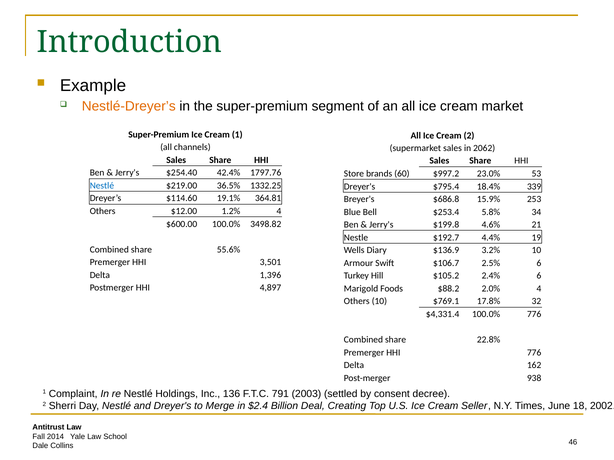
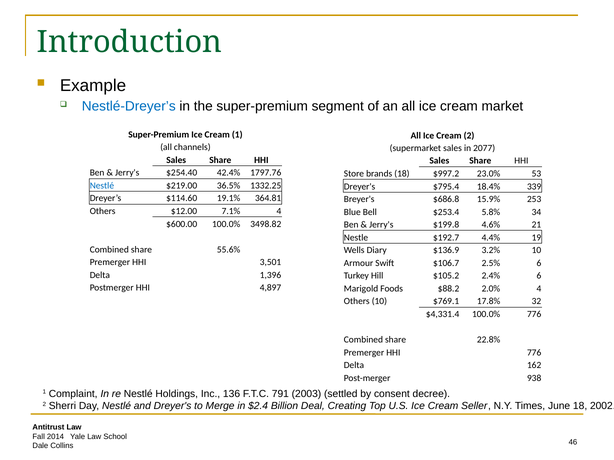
Nestlé-Dreyer’s colour: orange -> blue
2062: 2062 -> 2077
brands 60: 60 -> 18
1.2%: 1.2% -> 7.1%
